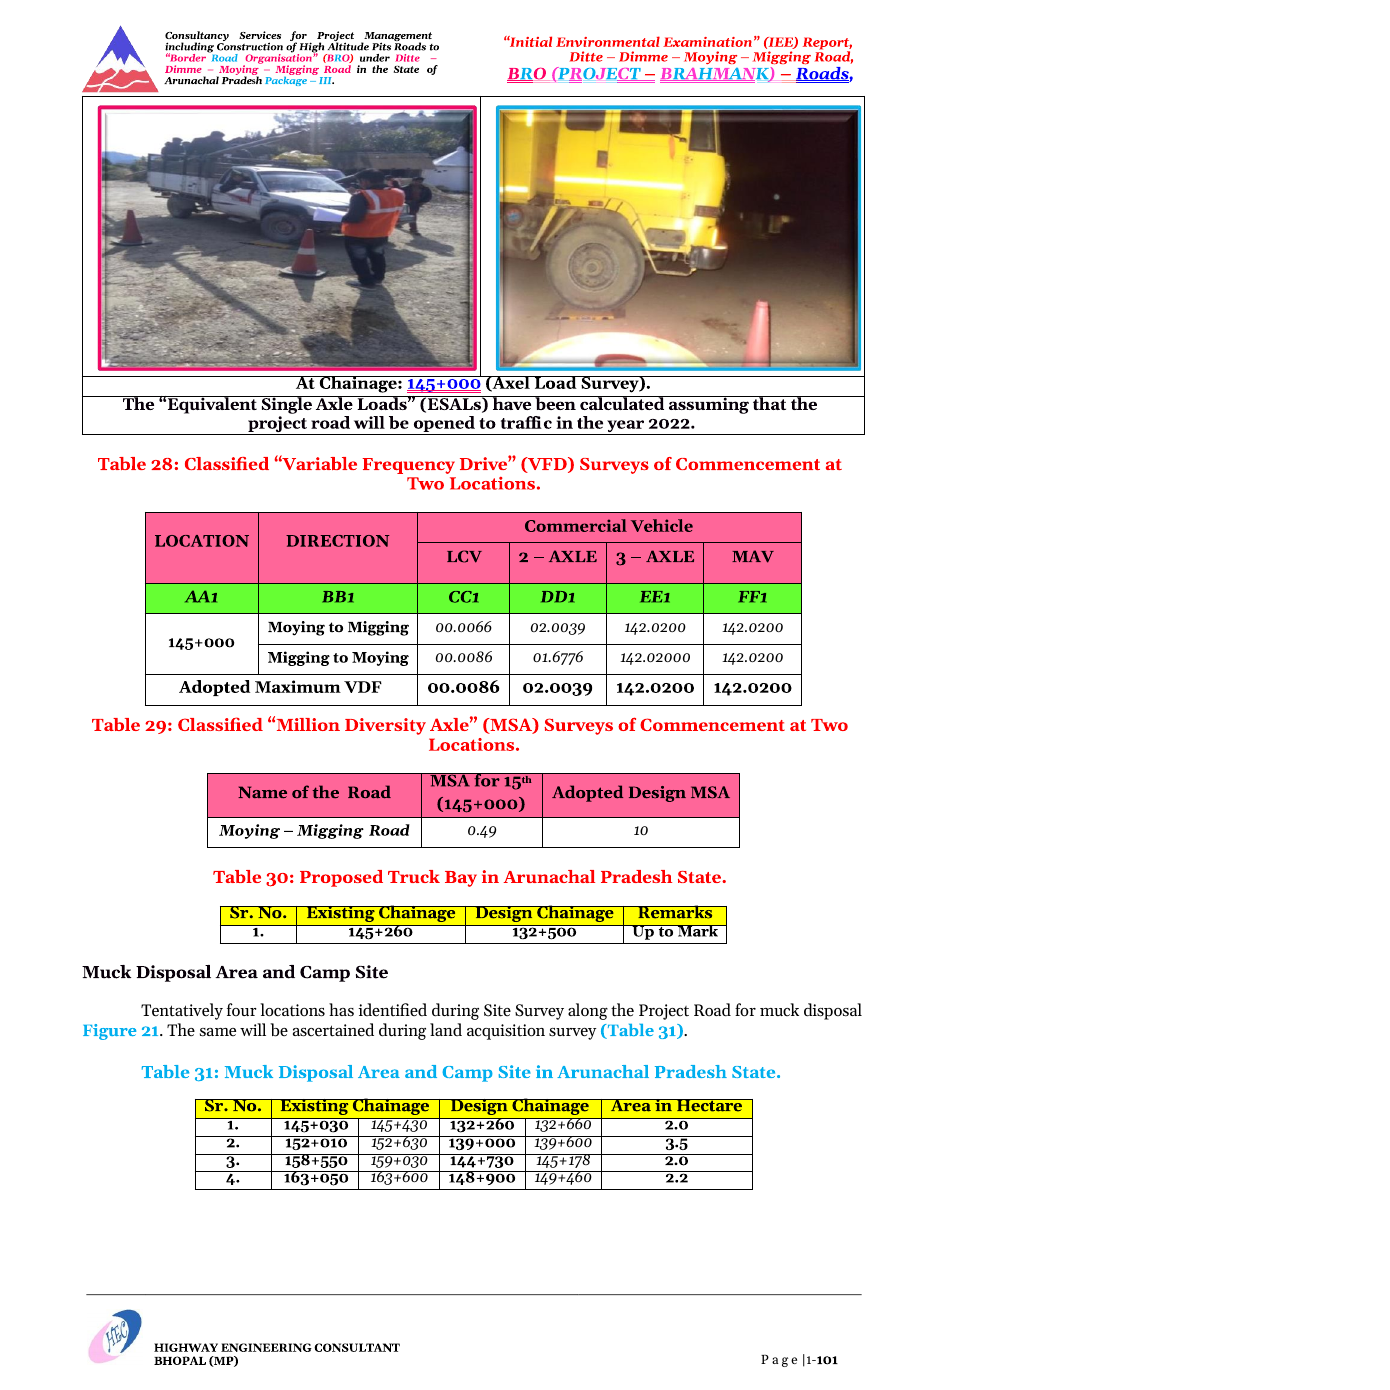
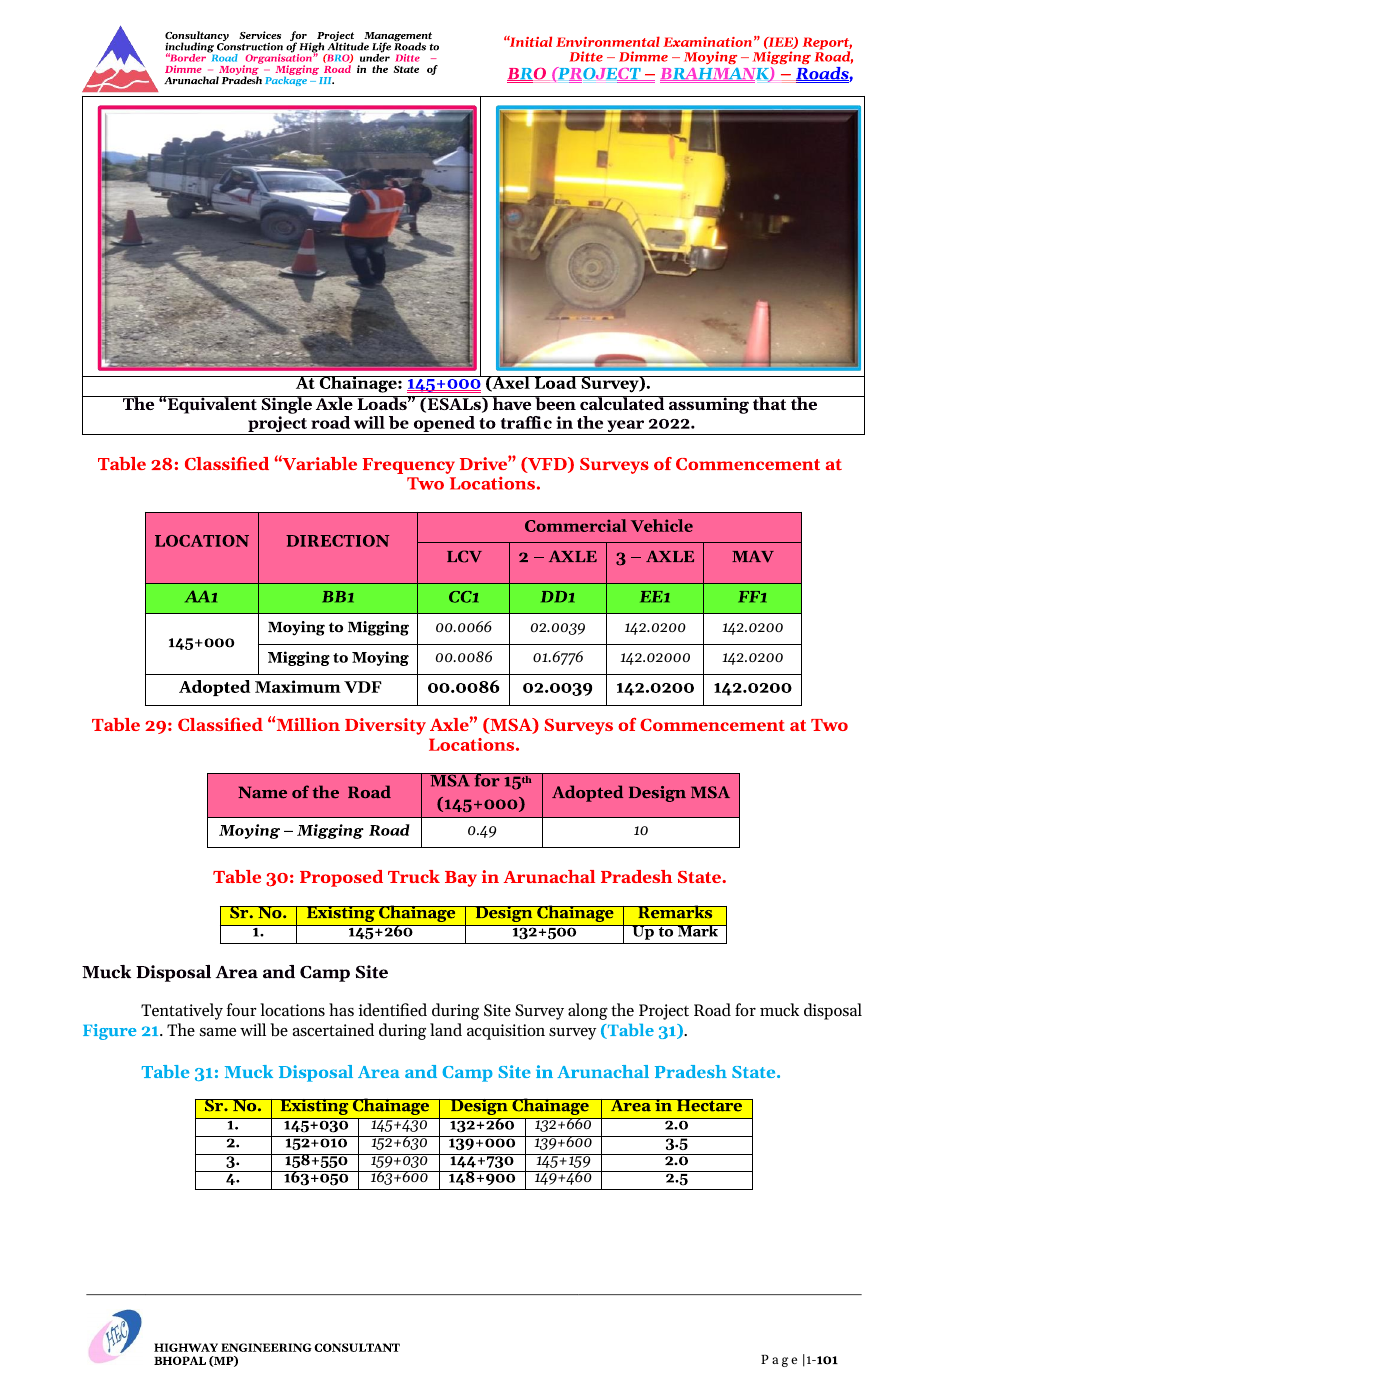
Pits: Pits -> Life
145+178: 145+178 -> 145+159
2.2: 2.2 -> 2.5
